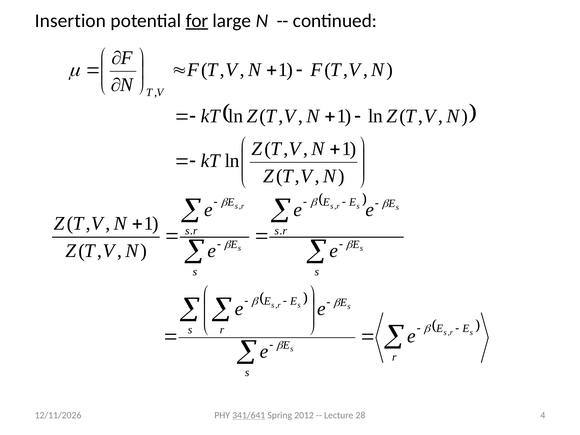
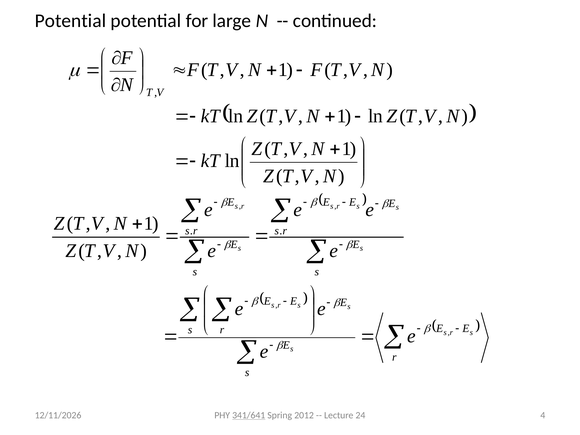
Insertion at (70, 21): Insertion -> Potential
for underline: present -> none
28: 28 -> 24
